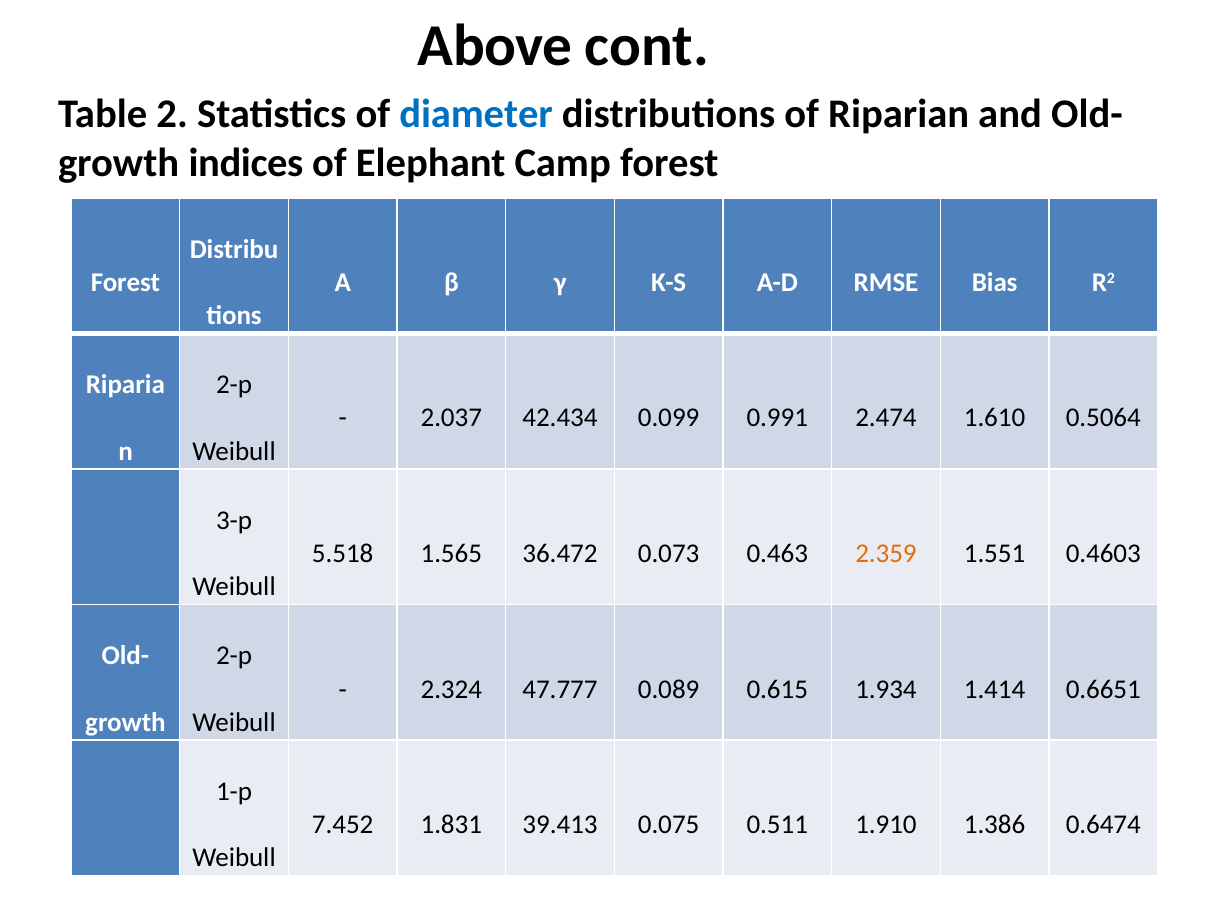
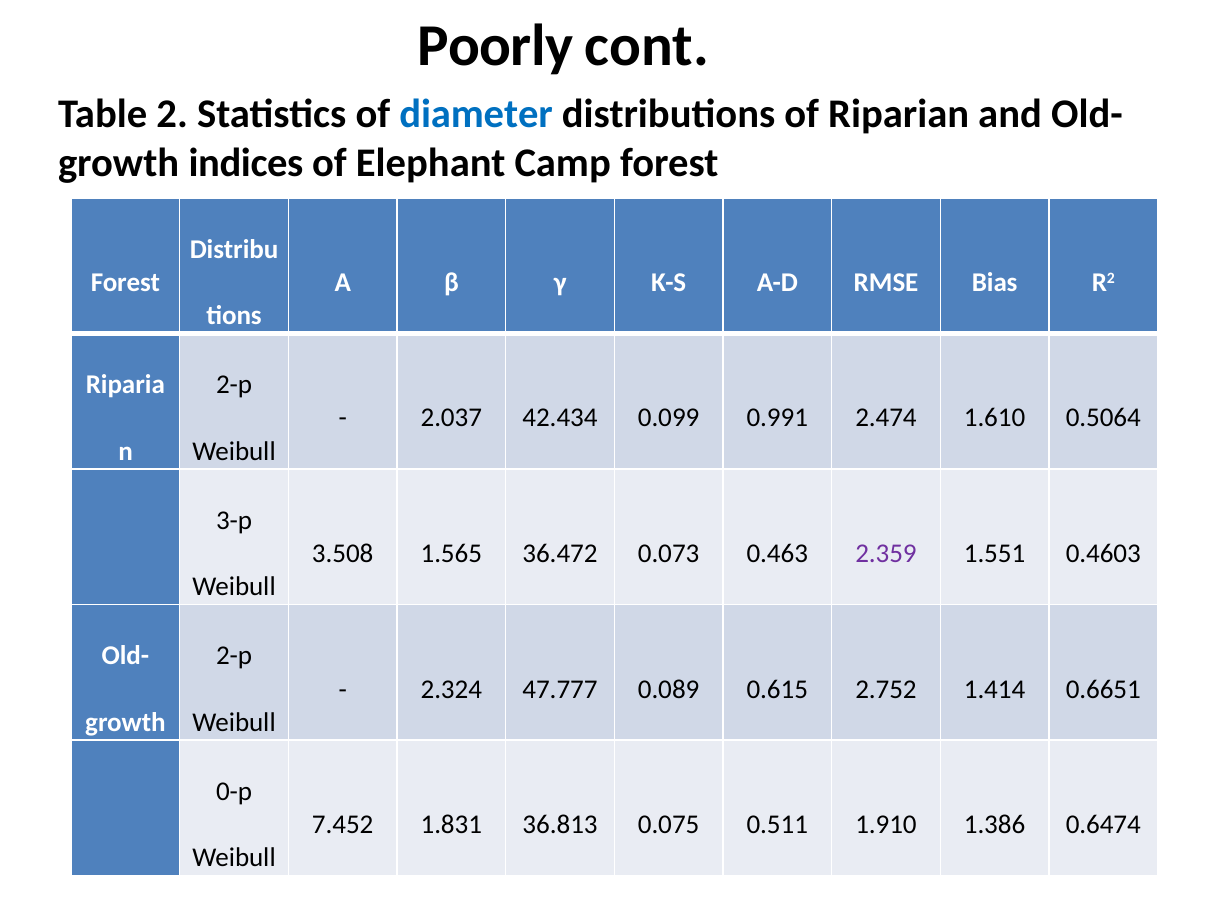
Above: Above -> Poorly
5.518: 5.518 -> 3.508
2.359 colour: orange -> purple
1.934: 1.934 -> 2.752
1-p: 1-p -> 0-p
39.413: 39.413 -> 36.813
